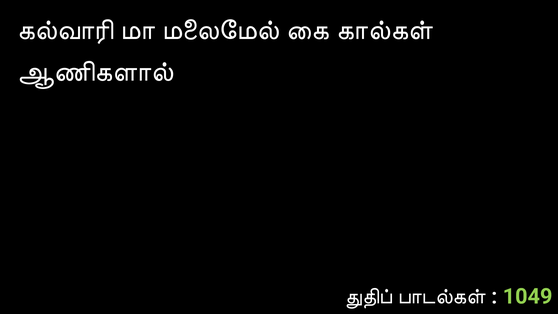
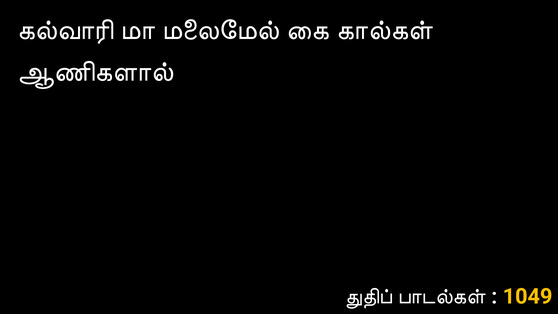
1049 colour: light green -> yellow
